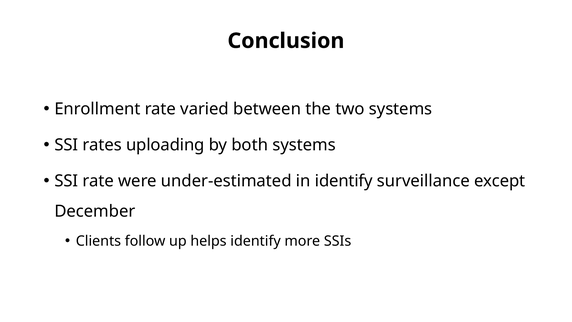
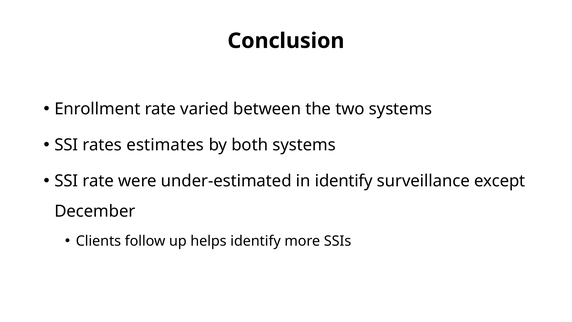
uploading: uploading -> estimates
